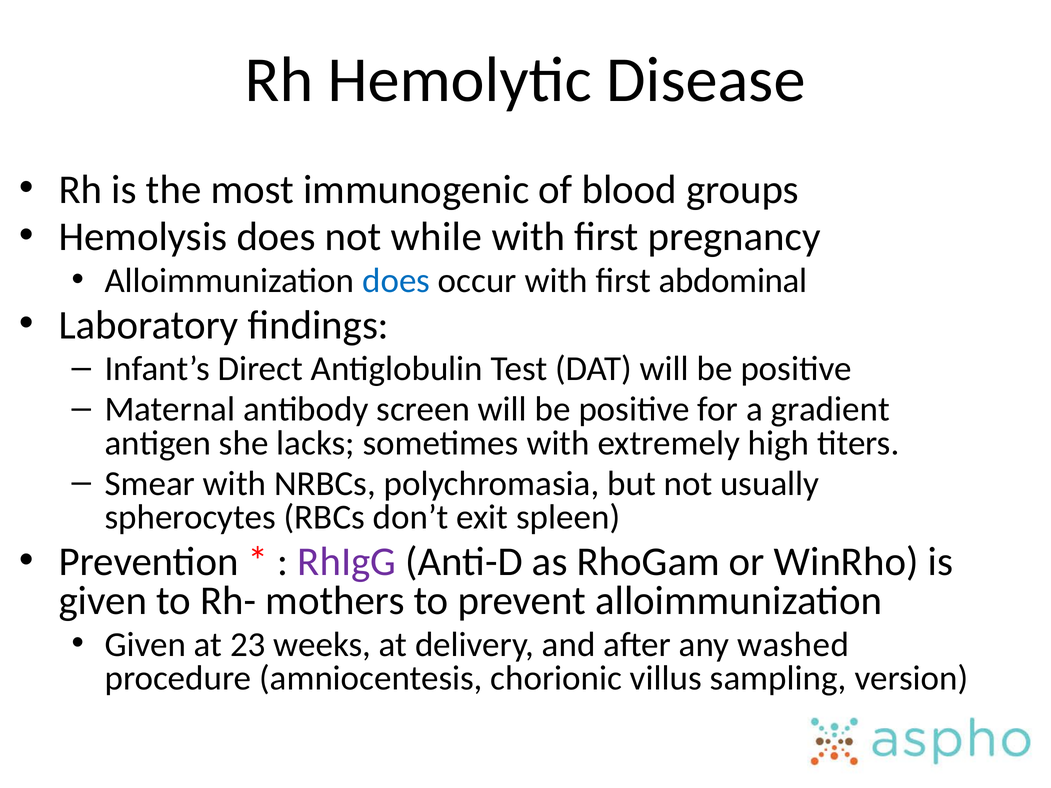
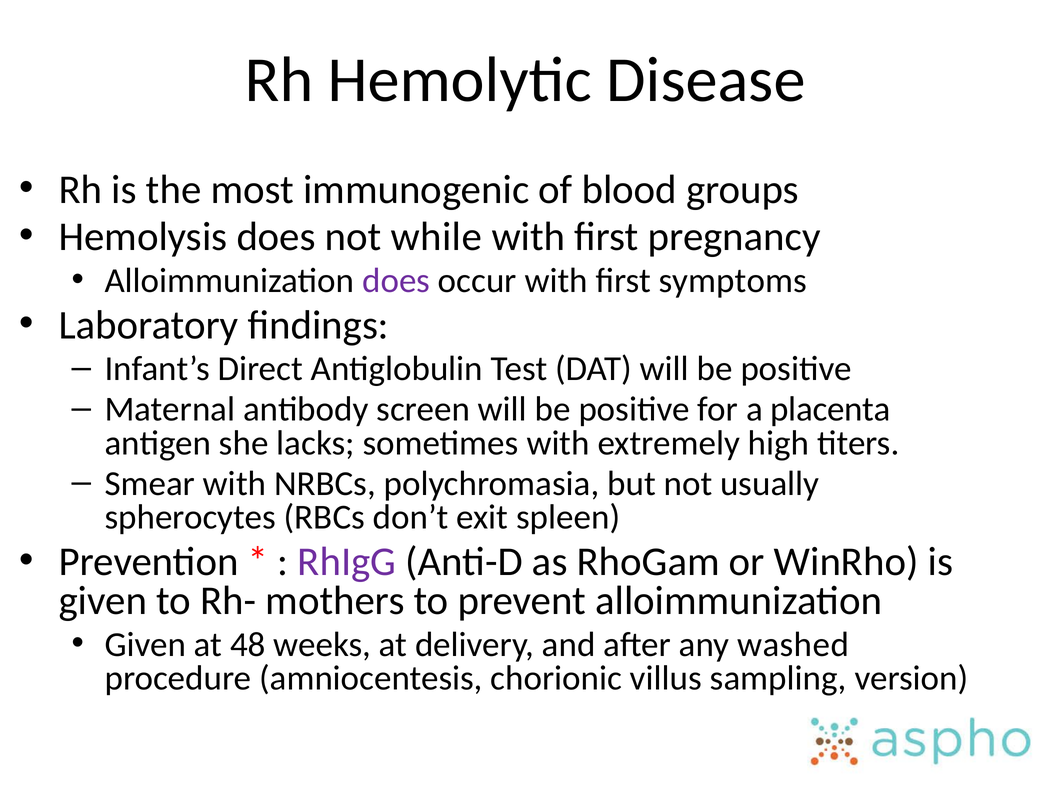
does at (396, 281) colour: blue -> purple
abdominal: abdominal -> symptoms
gradient: gradient -> placenta
23: 23 -> 48
